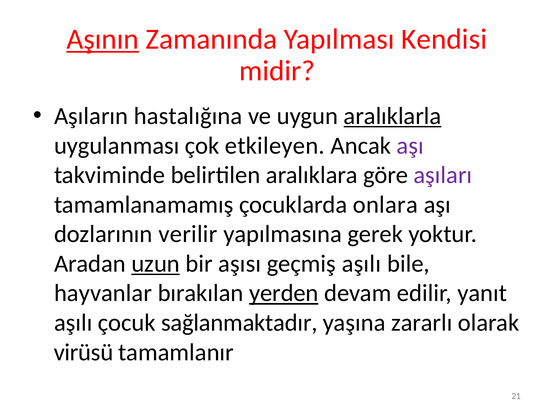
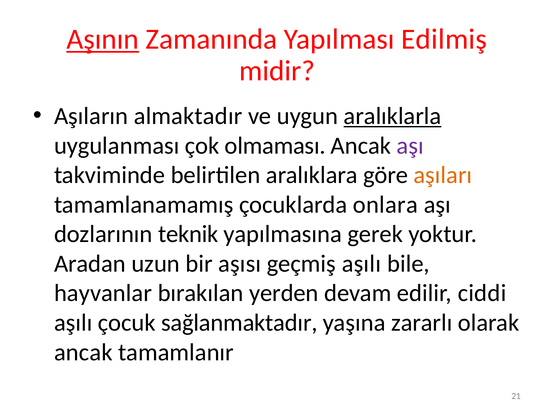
Kendisi: Kendisi -> Edilmiş
hastalığına: hastalığına -> almaktadır
etkileyen: etkileyen -> olmaması
aşıları colour: purple -> orange
verilir: verilir -> teknik
uzun underline: present -> none
yerden underline: present -> none
yanıt: yanıt -> ciddi
virüsü at (83, 353): virüsü -> ancak
